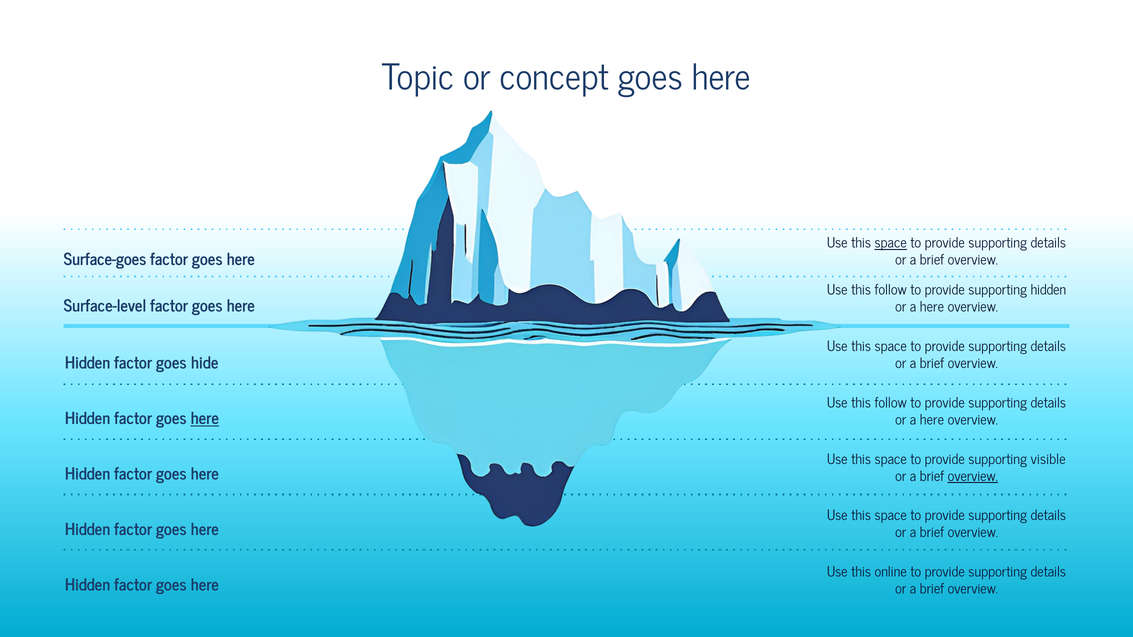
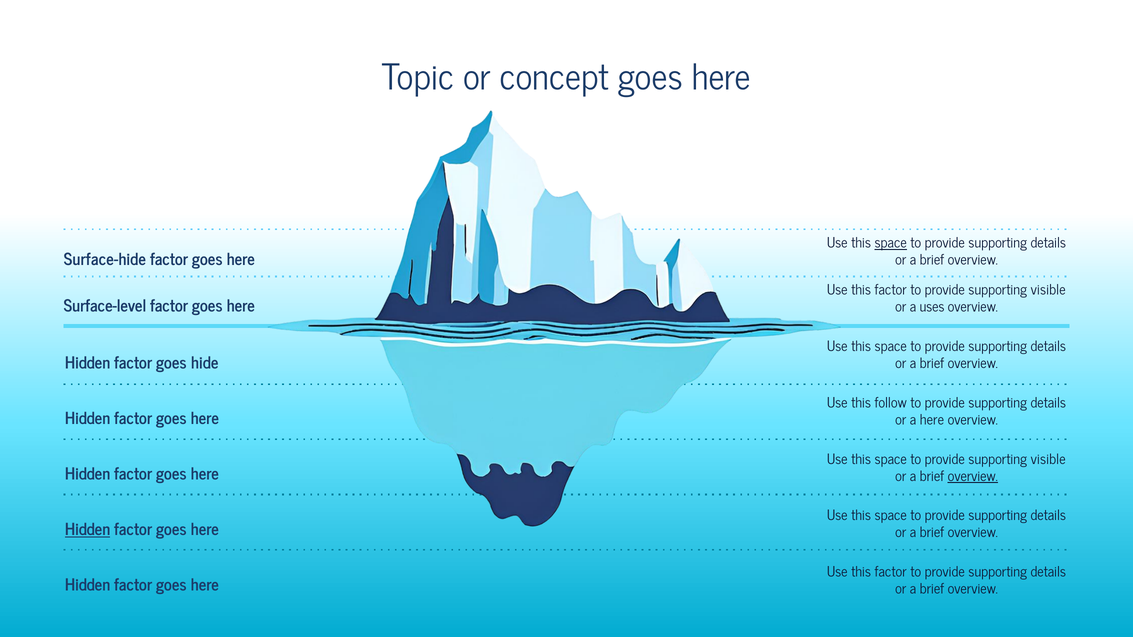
Surface-goes: Surface-goes -> Surface-hide
follow at (891, 290): follow -> factor
hidden at (1048, 290): hidden -> visible
here at (932, 307): here -> uses
here at (205, 419) underline: present -> none
Hidden at (88, 530) underline: none -> present
online at (891, 572): online -> factor
